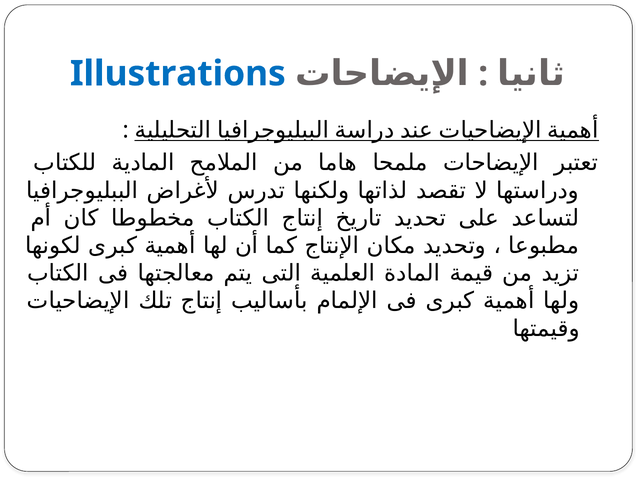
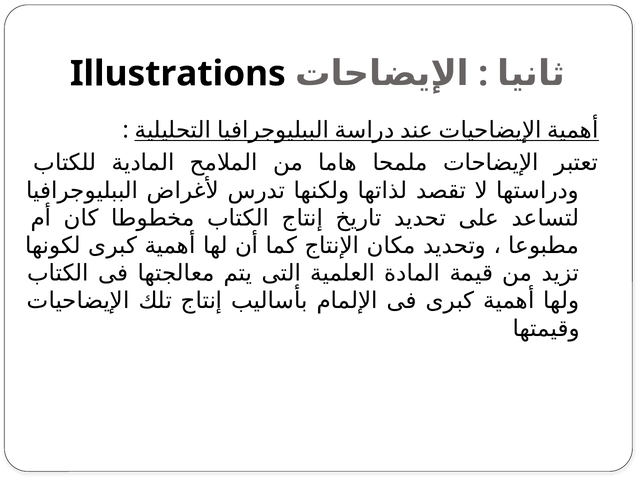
Illustrations colour: blue -> black
